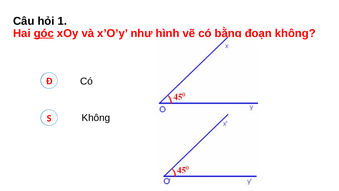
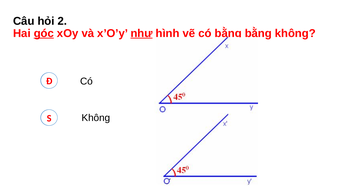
1: 1 -> 2
như underline: none -> present
đoạn at (258, 33): đoạn -> bằng
